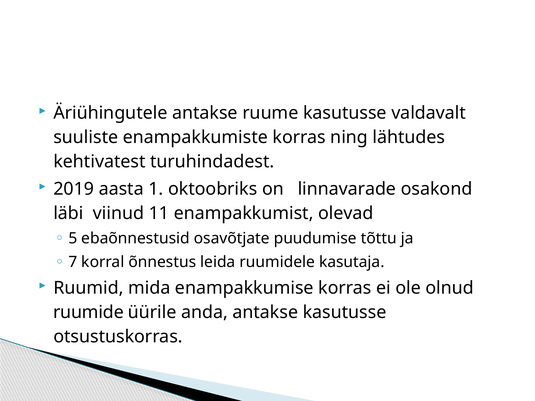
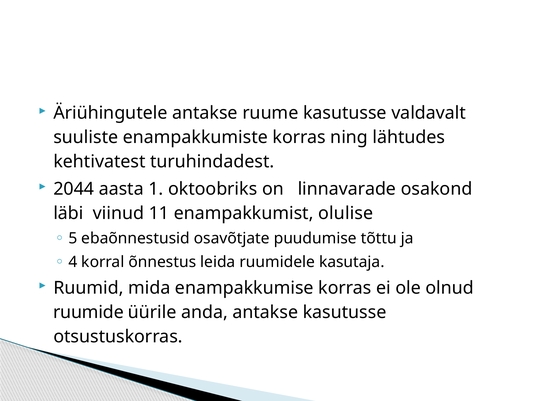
2019: 2019 -> 2044
olevad: olevad -> olulise
7: 7 -> 4
